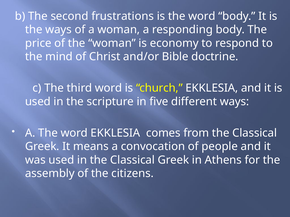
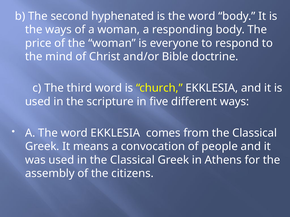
frustrations: frustrations -> hyphenated
economy: economy -> everyone
